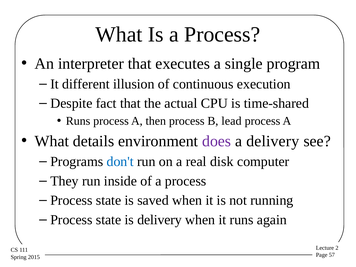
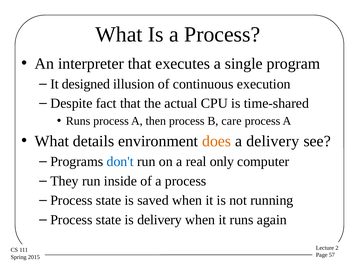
different: different -> designed
lead: lead -> care
does colour: purple -> orange
disk: disk -> only
